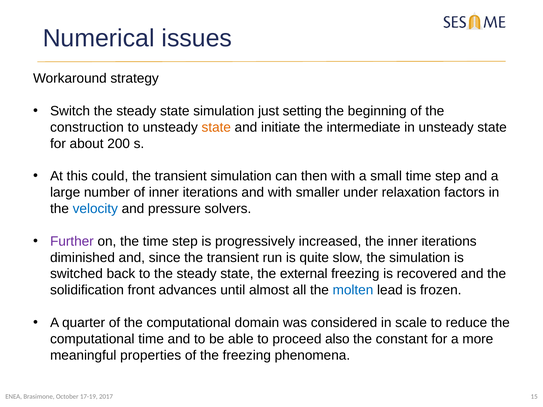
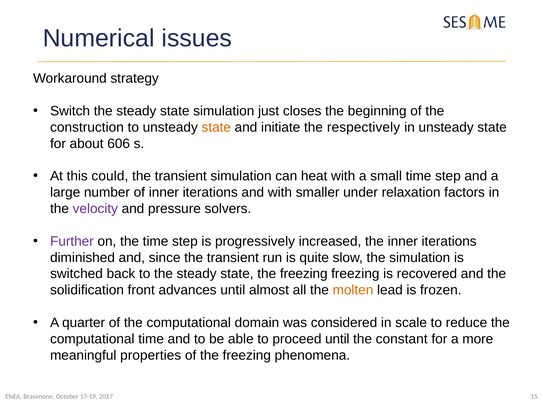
setting: setting -> closes
intermediate: intermediate -> respectively
200: 200 -> 606
then: then -> heat
velocity colour: blue -> purple
state the external: external -> freezing
molten colour: blue -> orange
proceed also: also -> until
